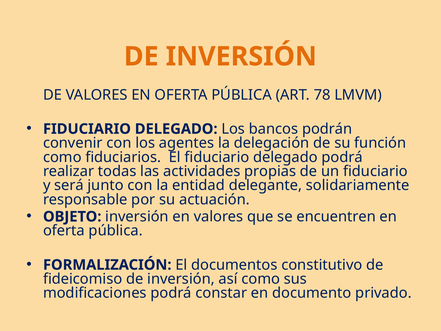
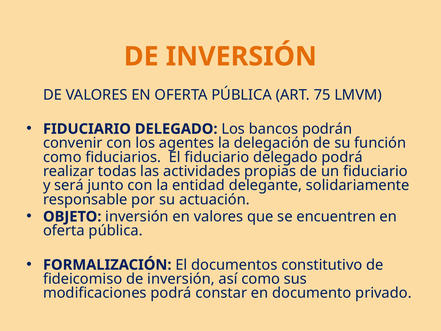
78: 78 -> 75
